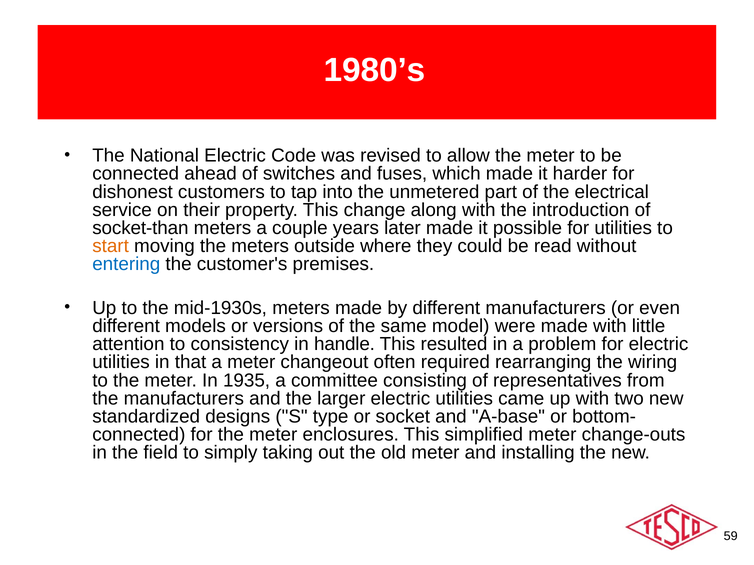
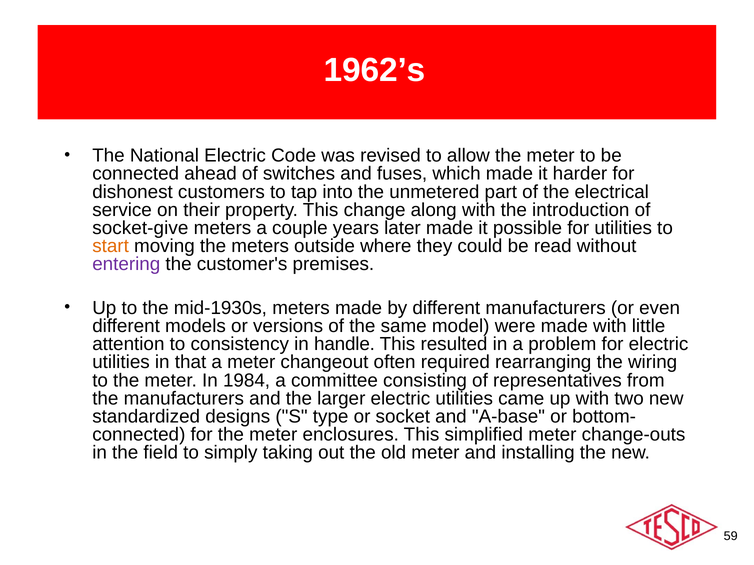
1980’s: 1980’s -> 1962’s
socket-than: socket-than -> socket-give
entering colour: blue -> purple
1935: 1935 -> 1984
